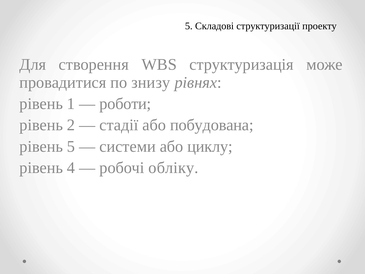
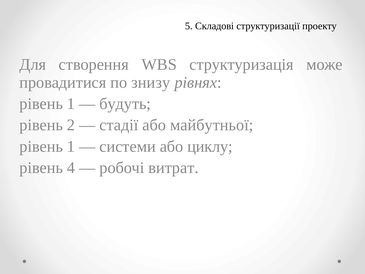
роботи: роботи -> будуть
побудована: побудована -> майбутньої
5 at (71, 146): 5 -> 1
обліку: обліку -> витрат
